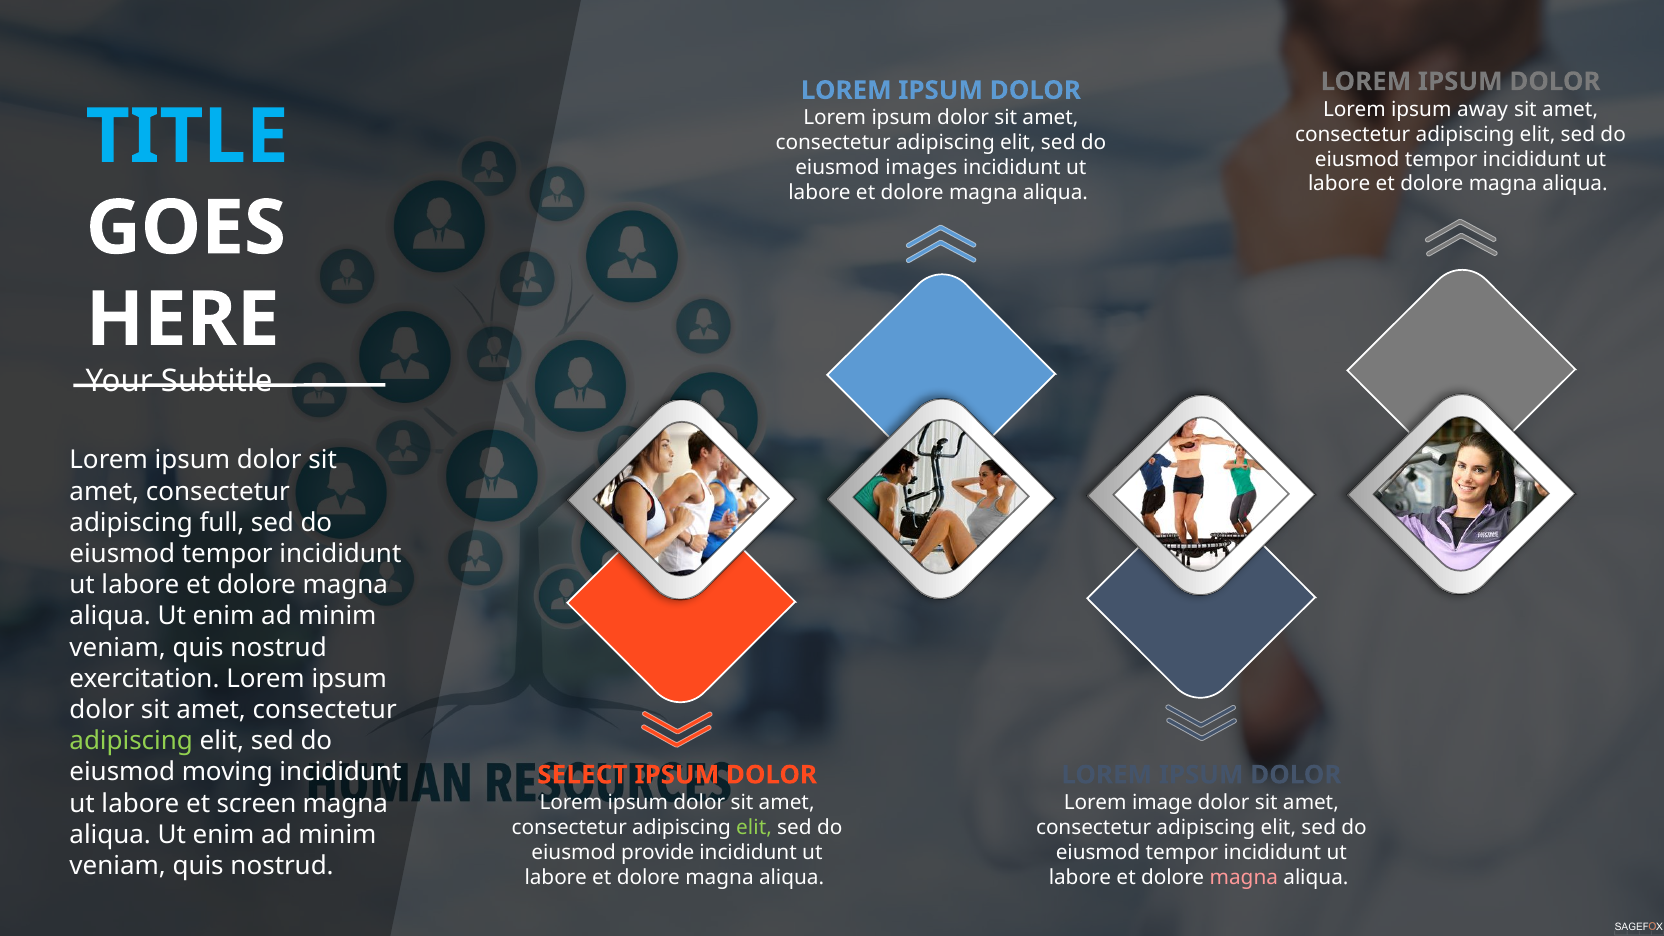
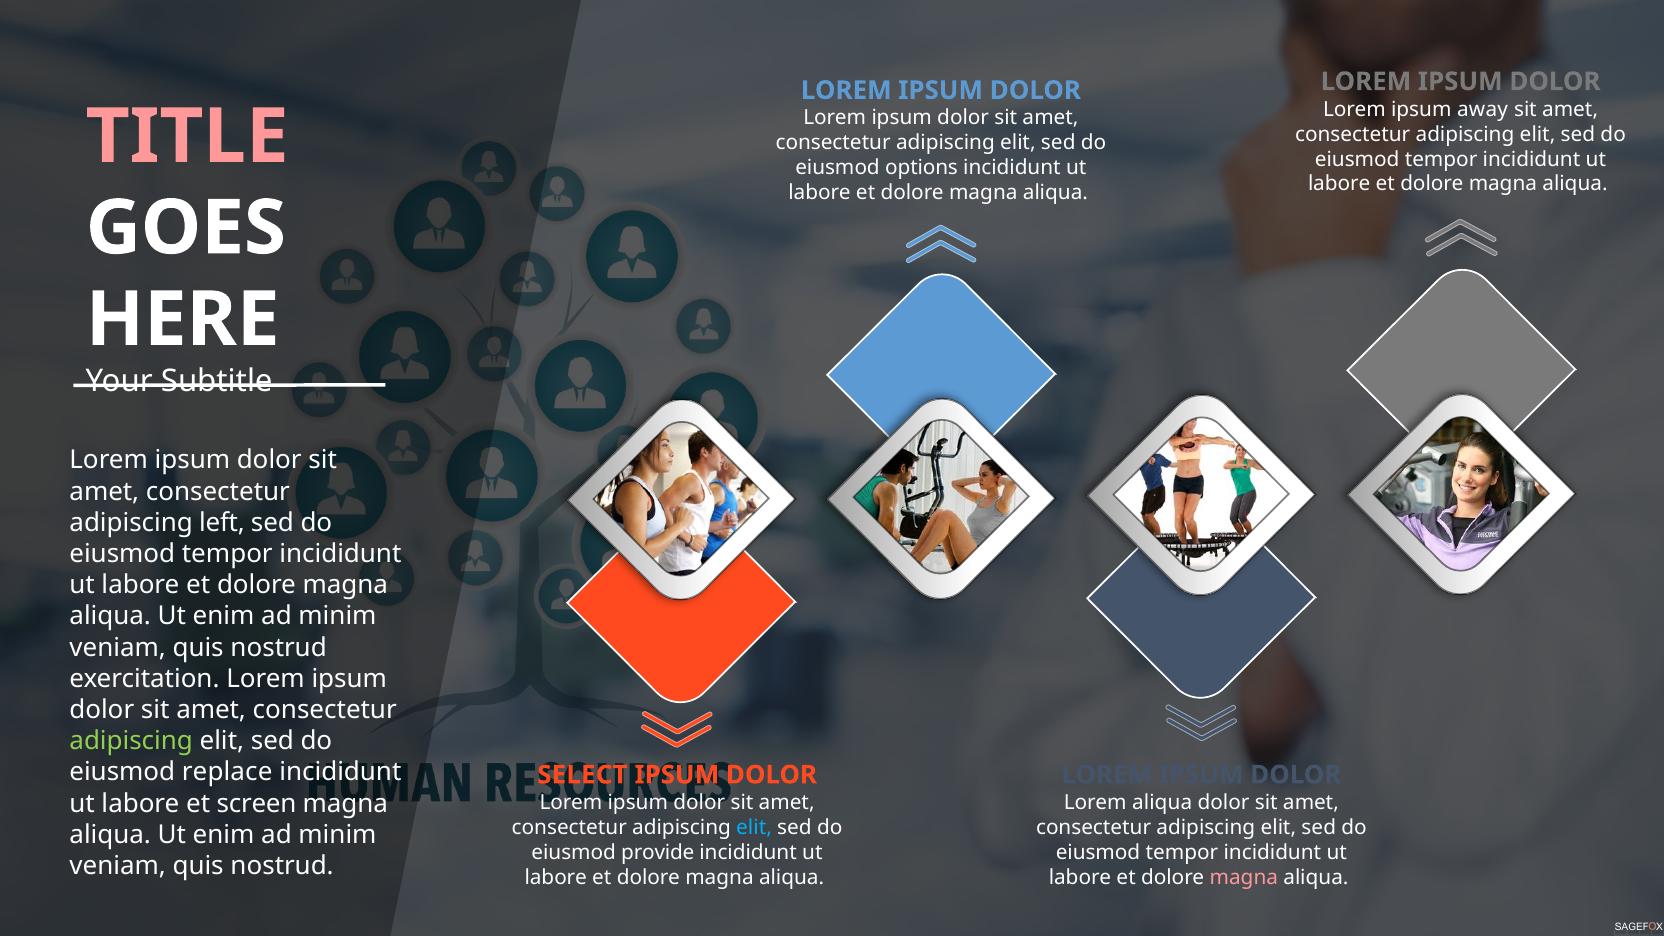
TITLE colour: light blue -> pink
images: images -> options
full: full -> left
moving: moving -> replace
Lorem image: image -> aliqua
elit at (754, 828) colour: light green -> light blue
